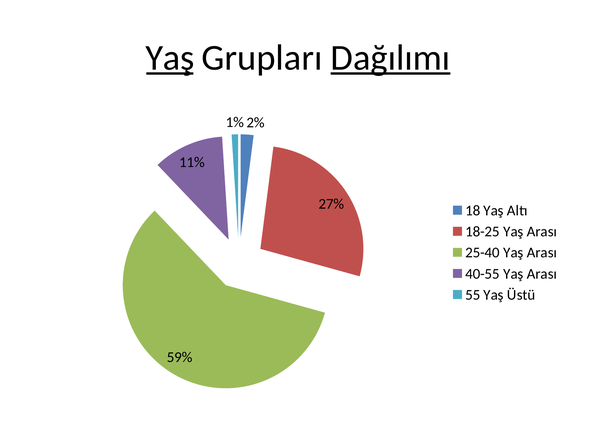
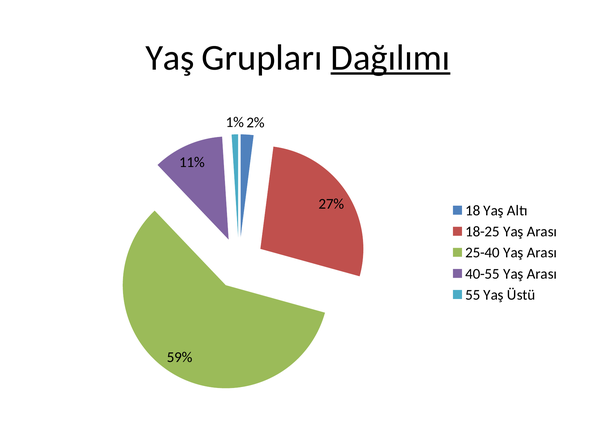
Yaş at (170, 58) underline: present -> none
